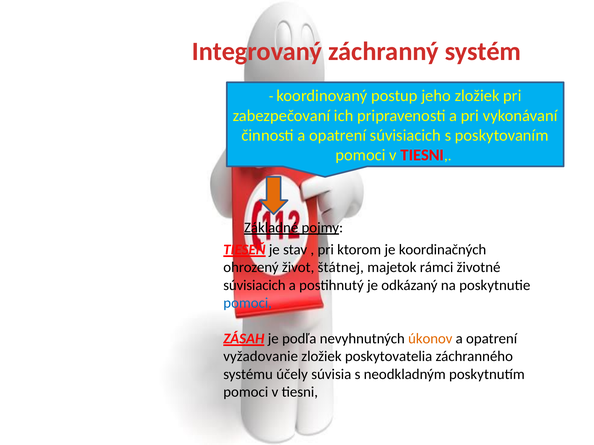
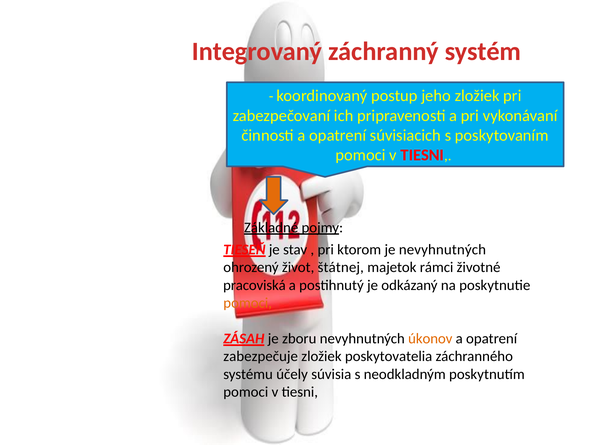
je koordinačných: koordinačných -> nevyhnutných
súvisiacich at (254, 286): súvisiacich -> pracoviská
pomoci at (248, 303) colour: blue -> orange
podľa: podľa -> zboru
vyžadovanie: vyžadovanie -> zabezpečuje
